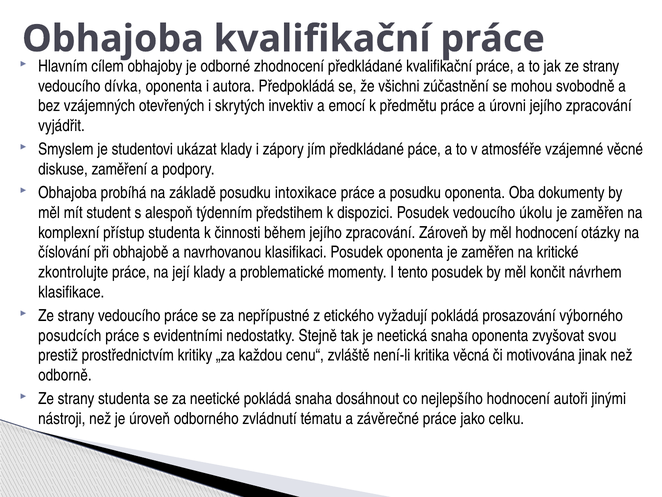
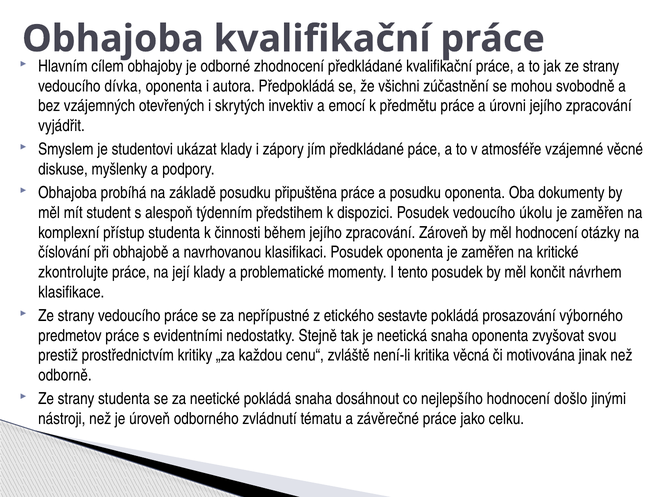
zaměření: zaměření -> myšlenky
intoxikace: intoxikace -> připuštěna
vyžadují: vyžadují -> sestavte
posudcích: posudcích -> predmetov
autoři: autoři -> došlo
